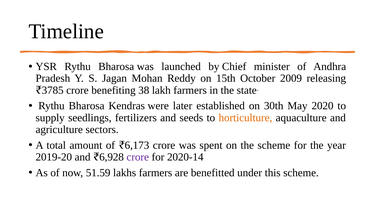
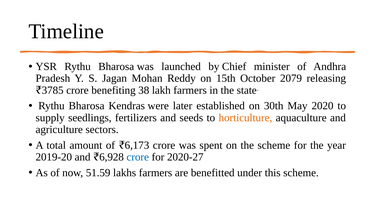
2009: 2009 -> 2079
crore at (138, 157) colour: purple -> blue
2020-14: 2020-14 -> 2020-27
